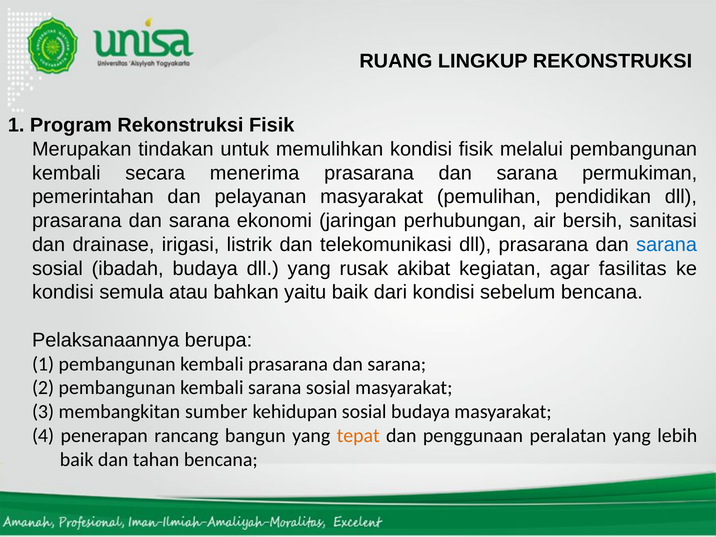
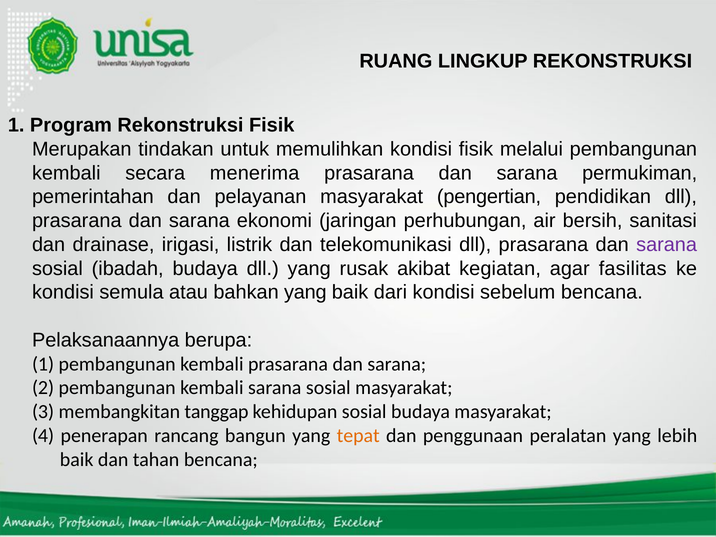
pemulihan: pemulihan -> pengertian
sarana at (667, 245) colour: blue -> purple
bahkan yaitu: yaitu -> yang
sumber: sumber -> tanggap
